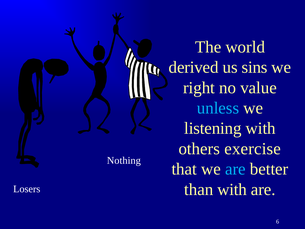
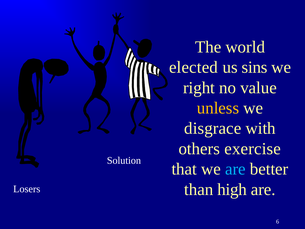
derived: derived -> elected
unless colour: light blue -> yellow
listening: listening -> disgrace
Nothing: Nothing -> Solution
than with: with -> high
